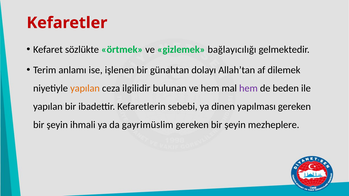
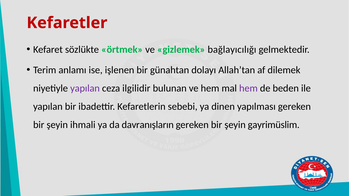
yapılan at (85, 88) colour: orange -> purple
gayrimüslim: gayrimüslim -> davranışların
mezheplere: mezheplere -> gayrimüslim
